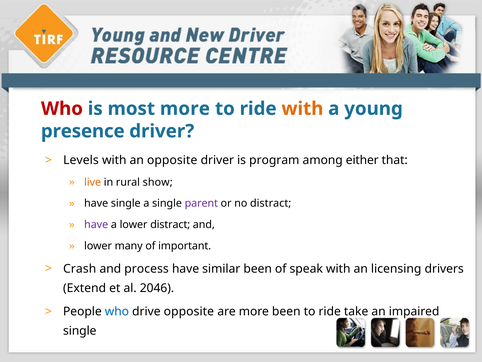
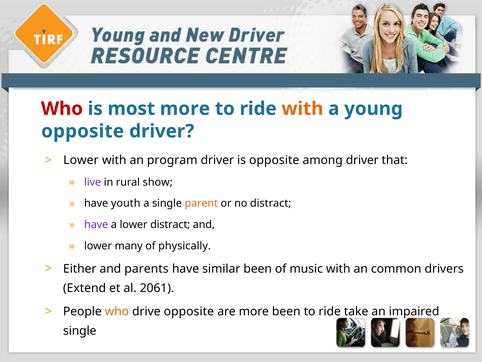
presence at (83, 131): presence -> opposite
Levels at (81, 160): Levels -> Lower
an opposite: opposite -> program
is program: program -> opposite
among either: either -> driver
live colour: orange -> purple
have single: single -> youth
parent colour: purple -> orange
important: important -> physically
Crash: Crash -> Either
process: process -> parents
speak: speak -> music
licensing: licensing -> common
2046: 2046 -> 2061
who at (117, 311) colour: blue -> orange
